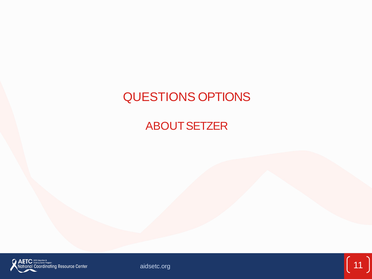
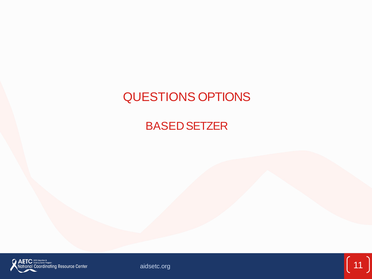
ABOUT: ABOUT -> BASED
